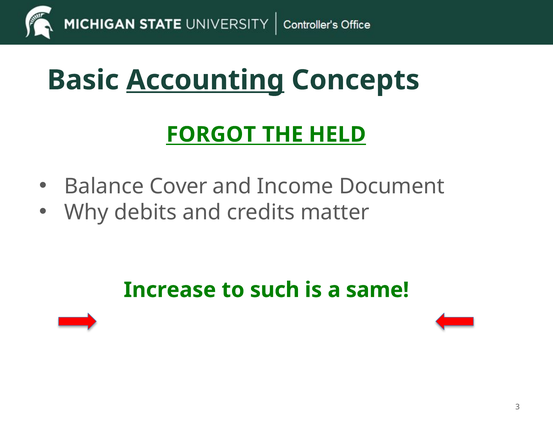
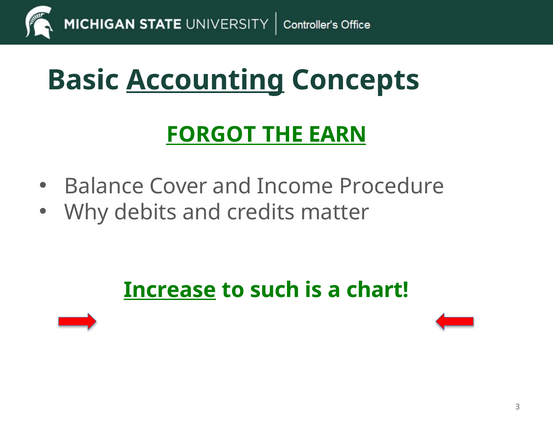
HELD: HELD -> EARN
Document: Document -> Procedure
Increase underline: none -> present
same: same -> chart
